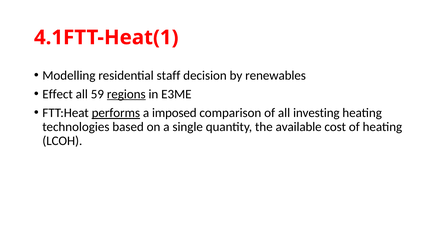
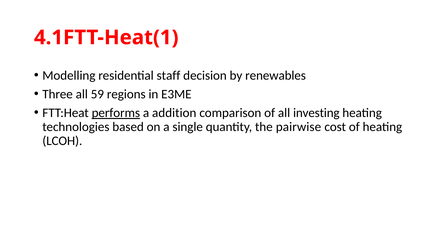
Effect: Effect -> Three
regions underline: present -> none
imposed: imposed -> addition
available: available -> pairwise
